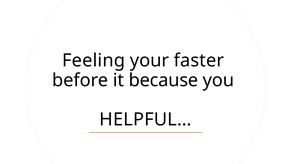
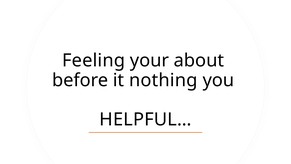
faster: faster -> about
because: because -> nothing
